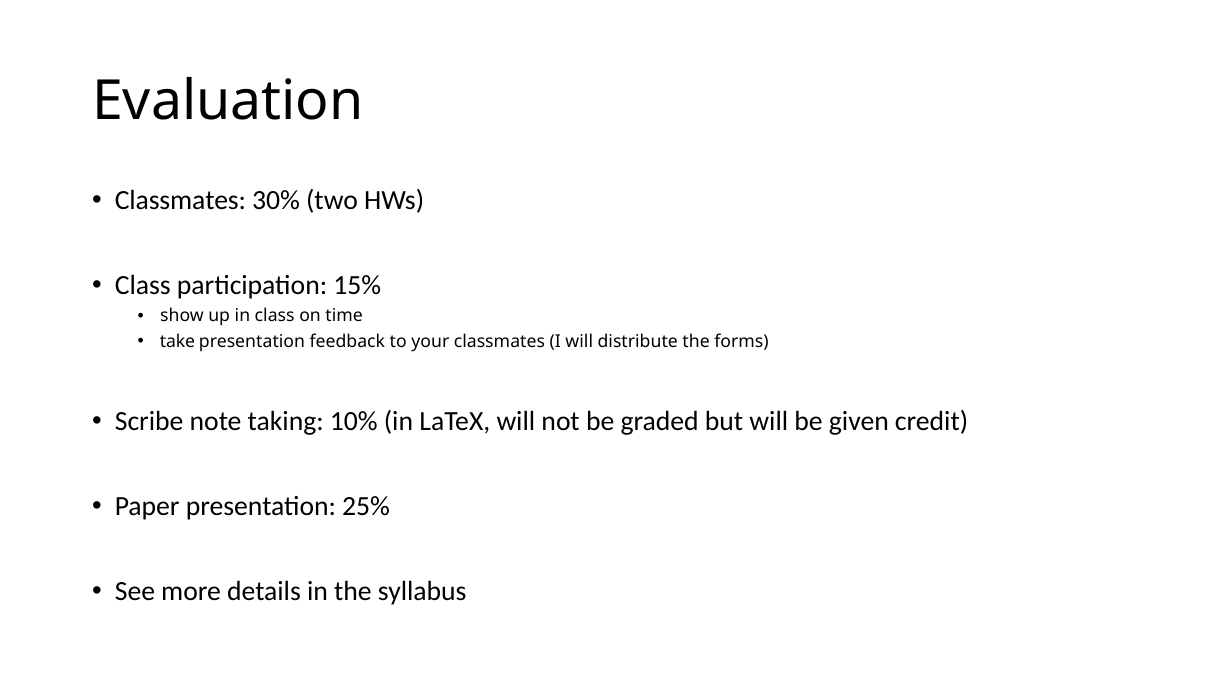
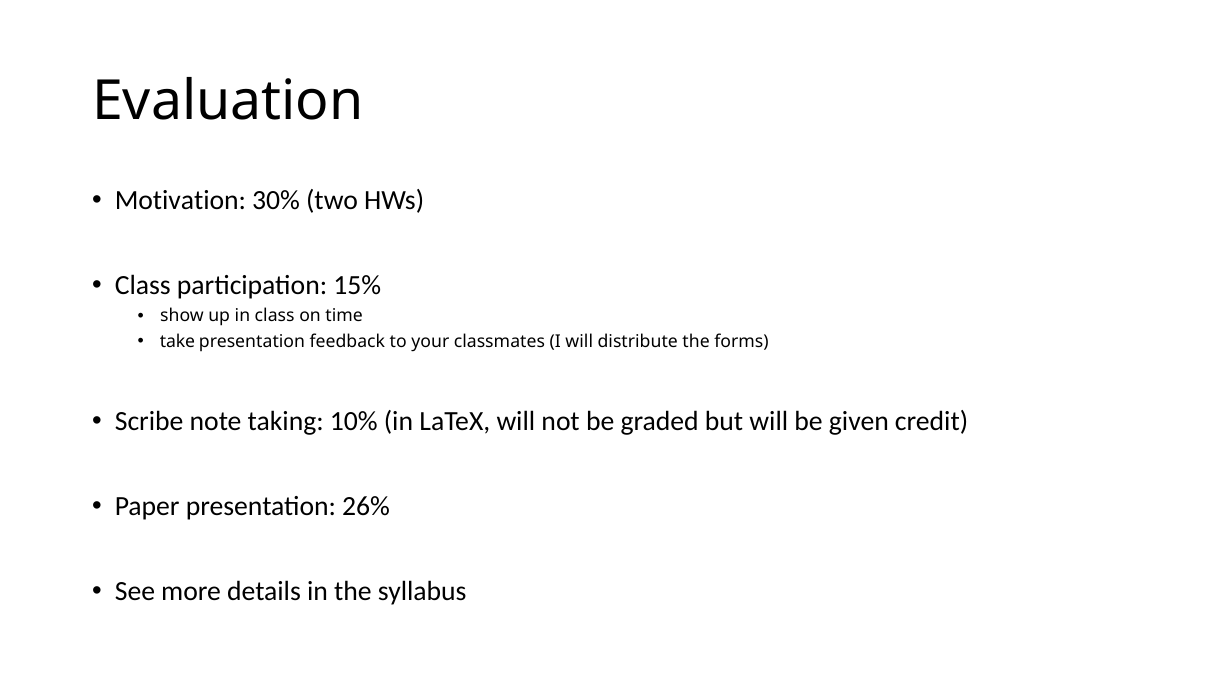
Classmates at (180, 200): Classmates -> Motivation
25%: 25% -> 26%
